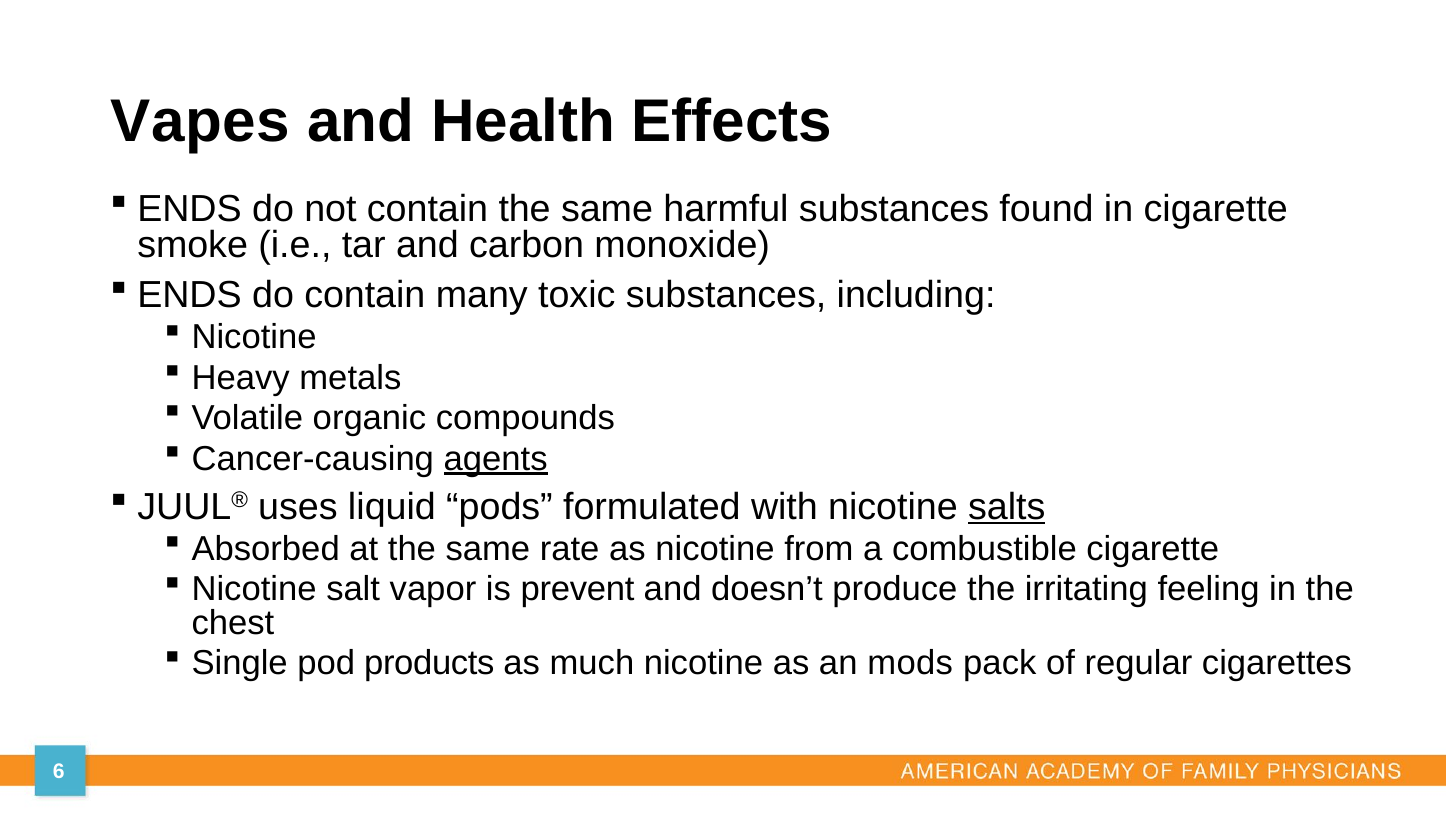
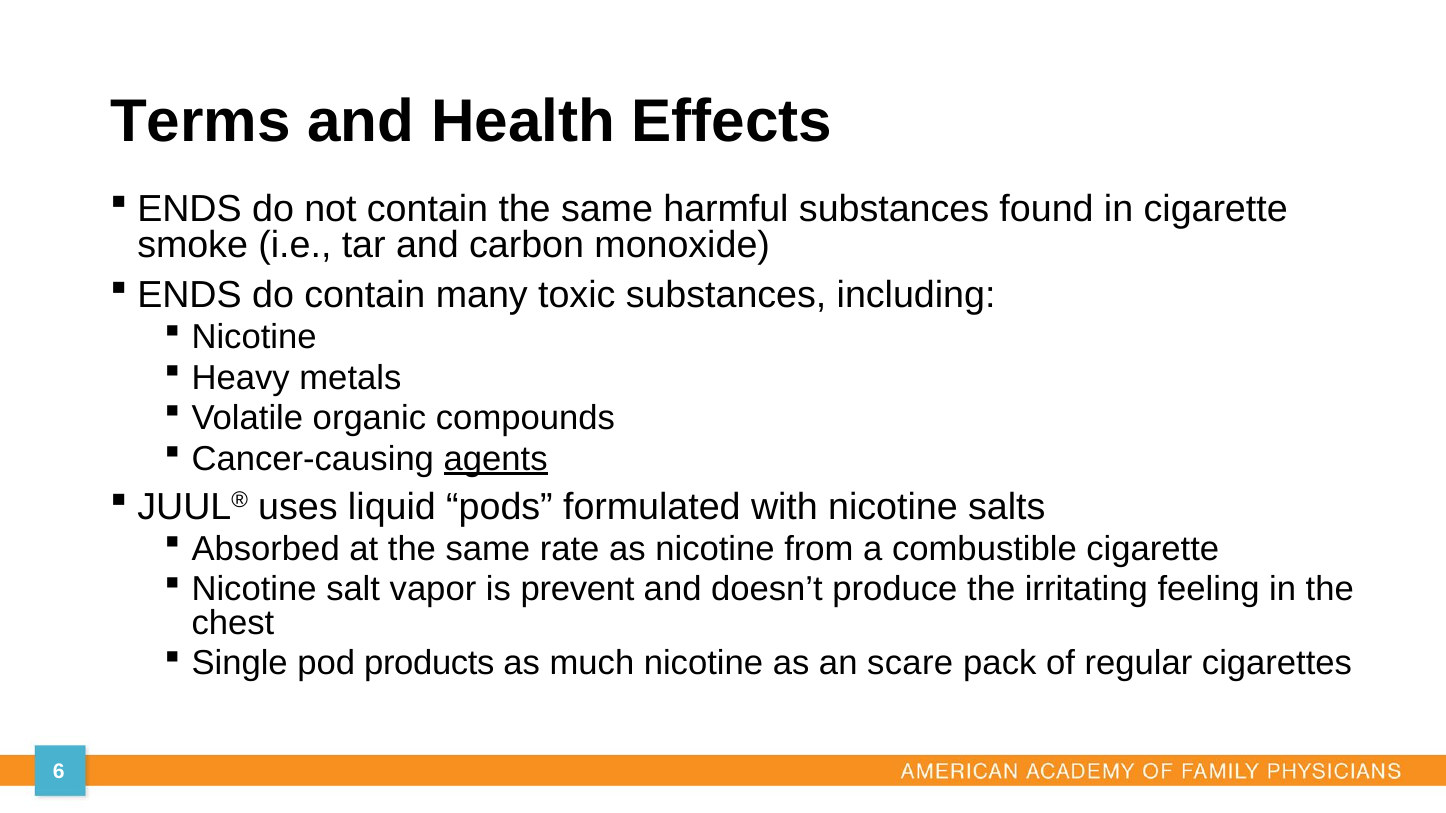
Vapes: Vapes -> Terms
salts underline: present -> none
mods: mods -> scare
